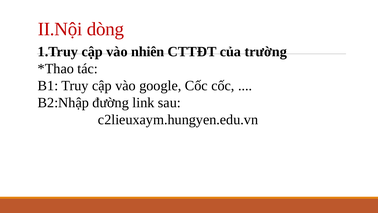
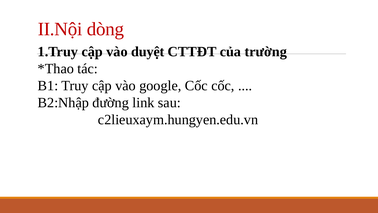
nhiên: nhiên -> duyệt
